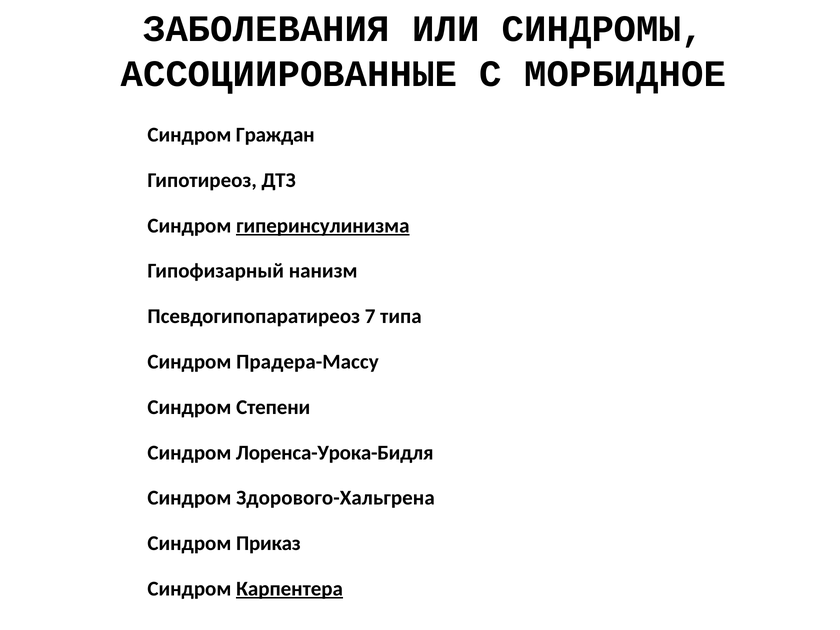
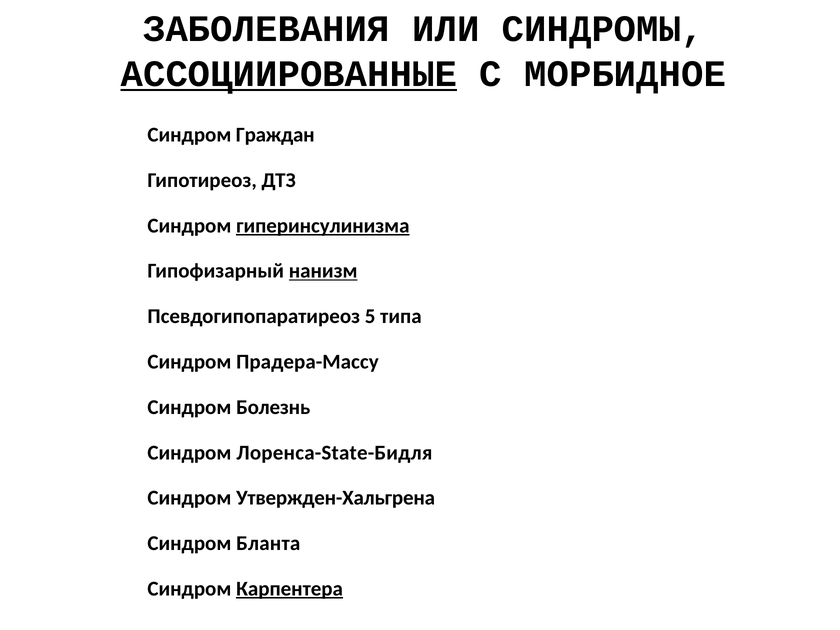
АССОЦИИРОВАННЫЕ underline: none -> present
нанизм underline: none -> present
7: 7 -> 5
Степени: Степени -> Болезнь
Лоренса-Урока-Бидля: Лоренса-Урока-Бидля -> Лоренса-State-Бидля
Здорового-Хальгрена: Здорового-Хальгрена -> Утвержден-Хальгрена
Приказ: Приказ -> Бланта
